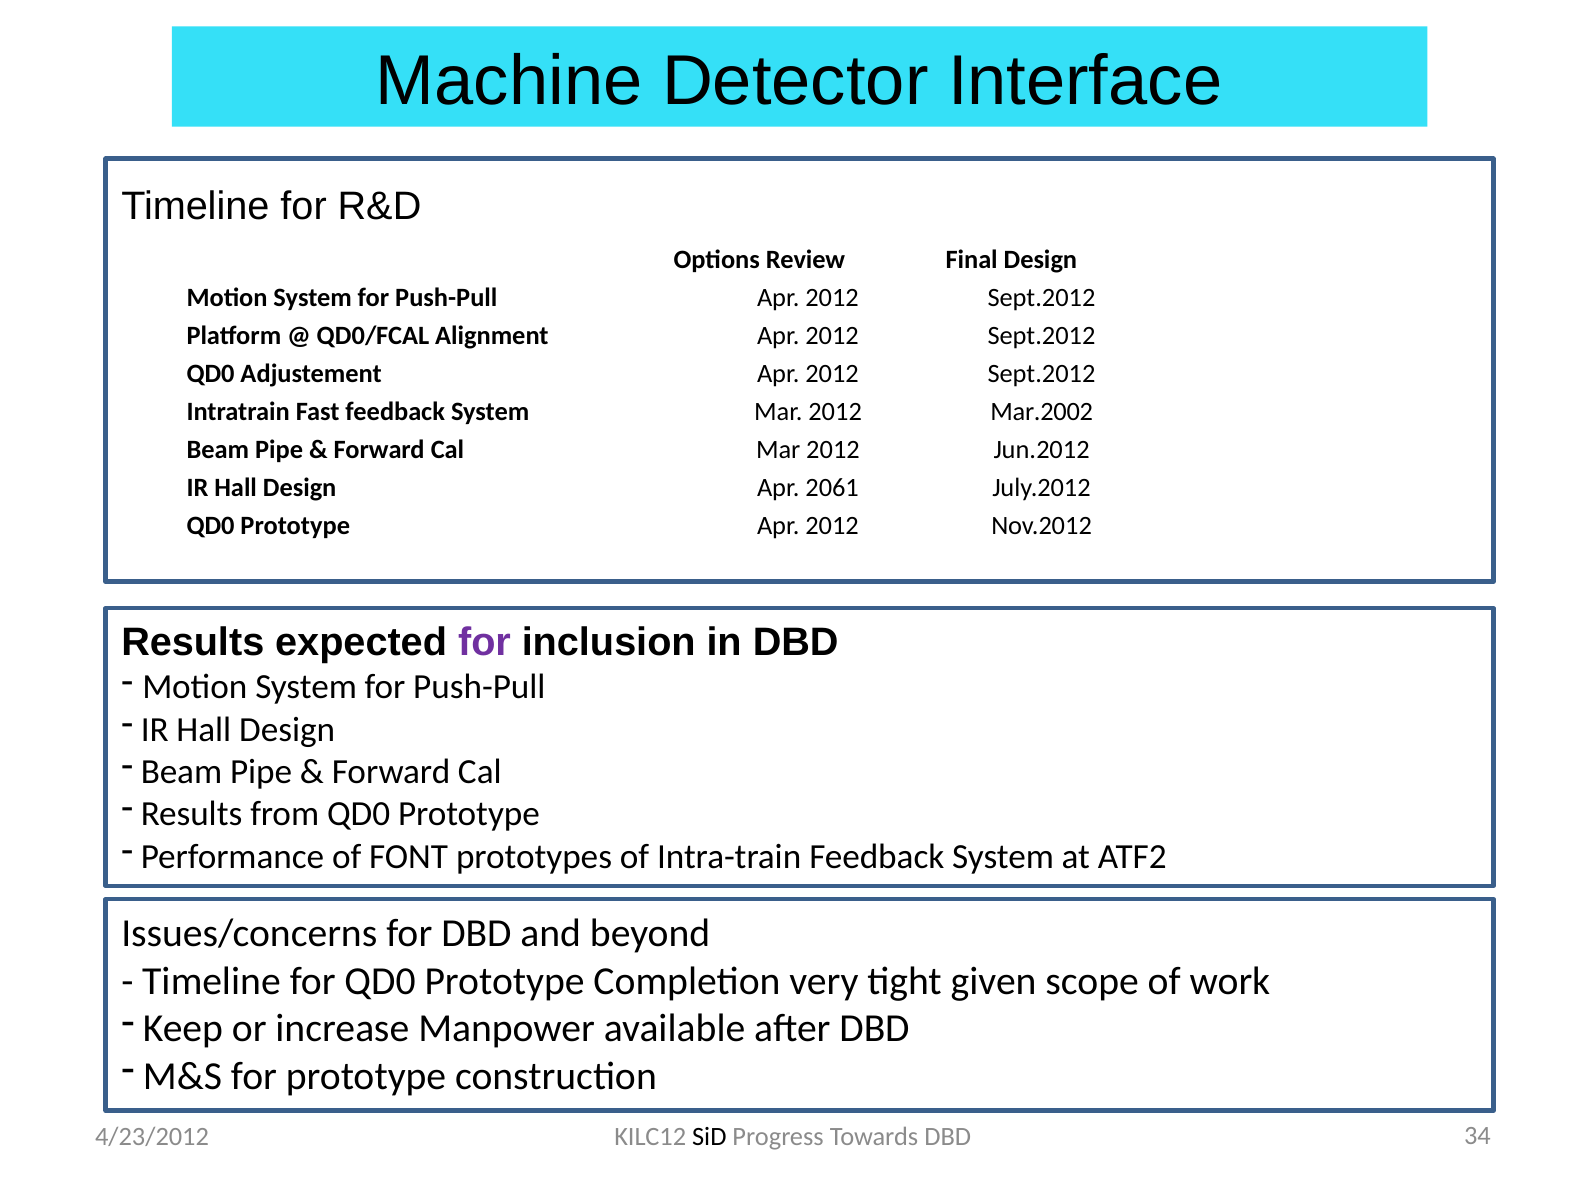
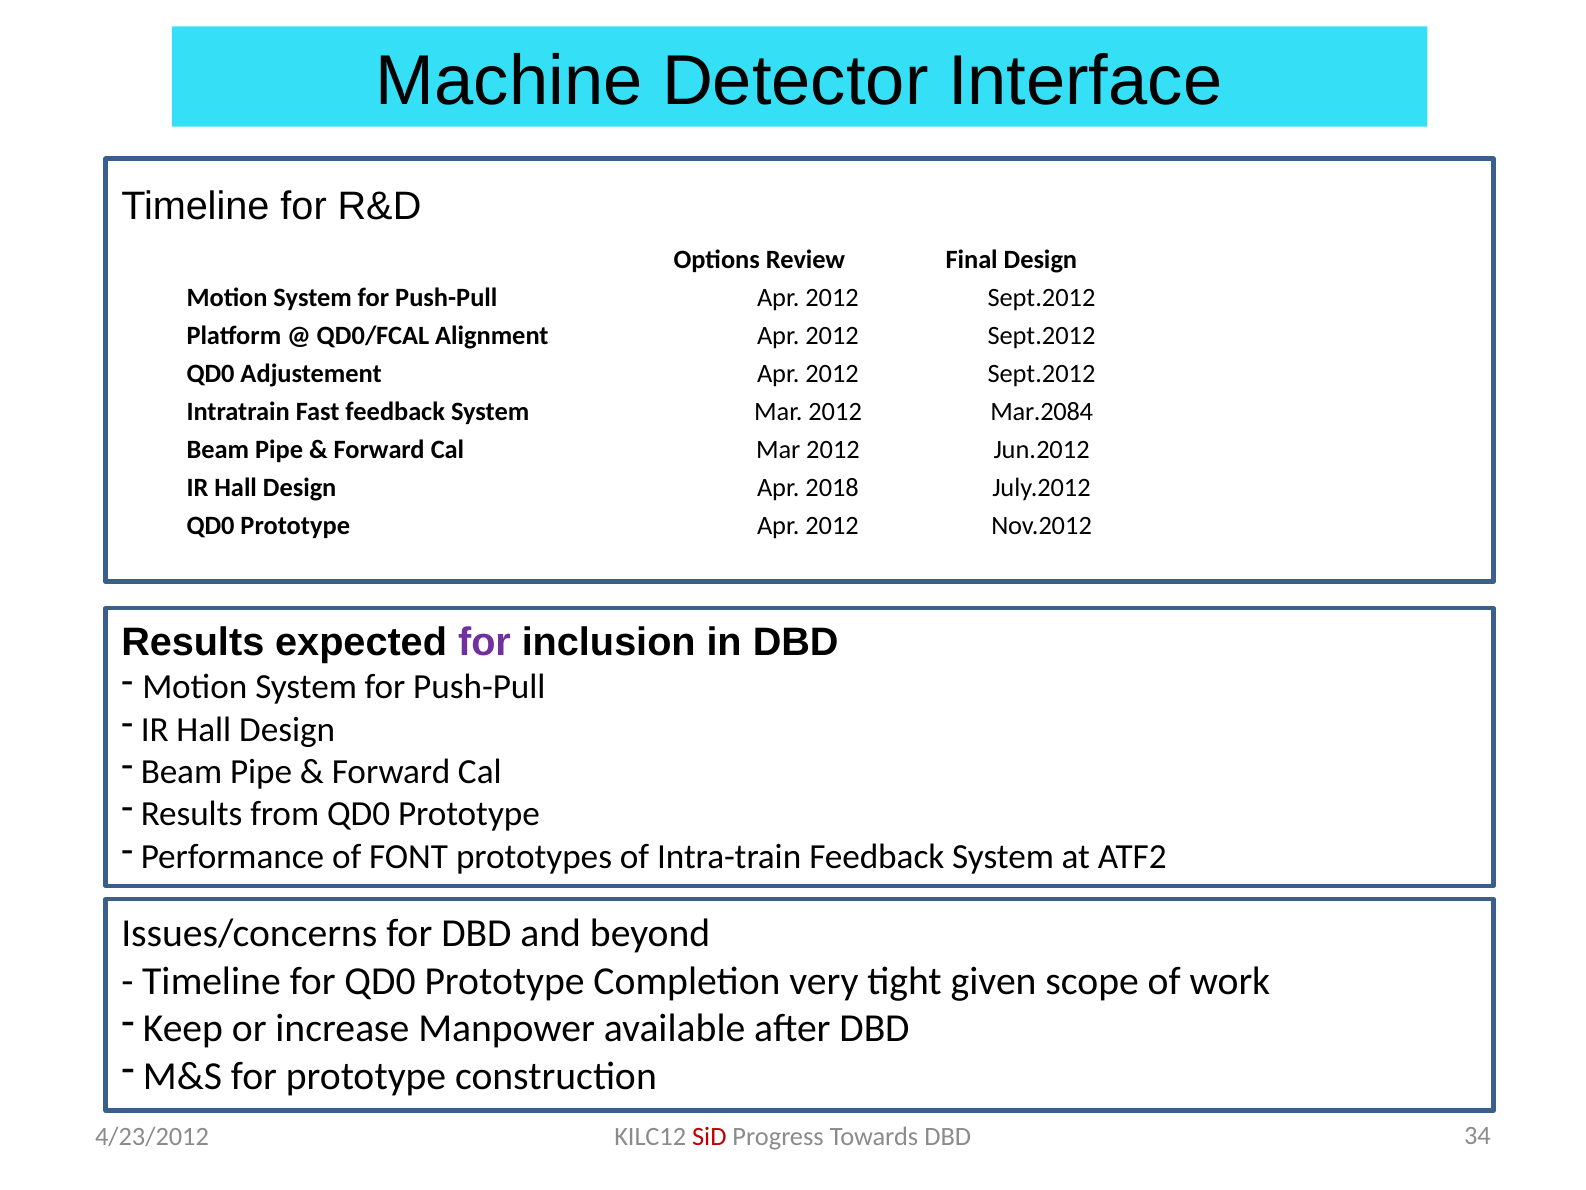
Mar.2002: Mar.2002 -> Mar.2084
2061: 2061 -> 2018
SiD colour: black -> red
